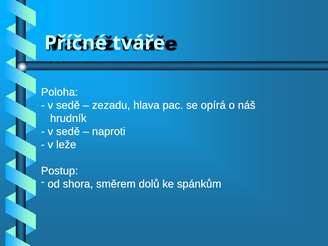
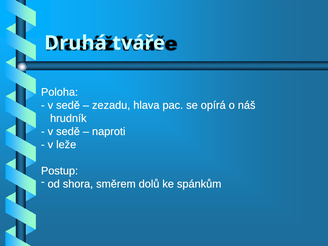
Příčné: Příčné -> Druhá
